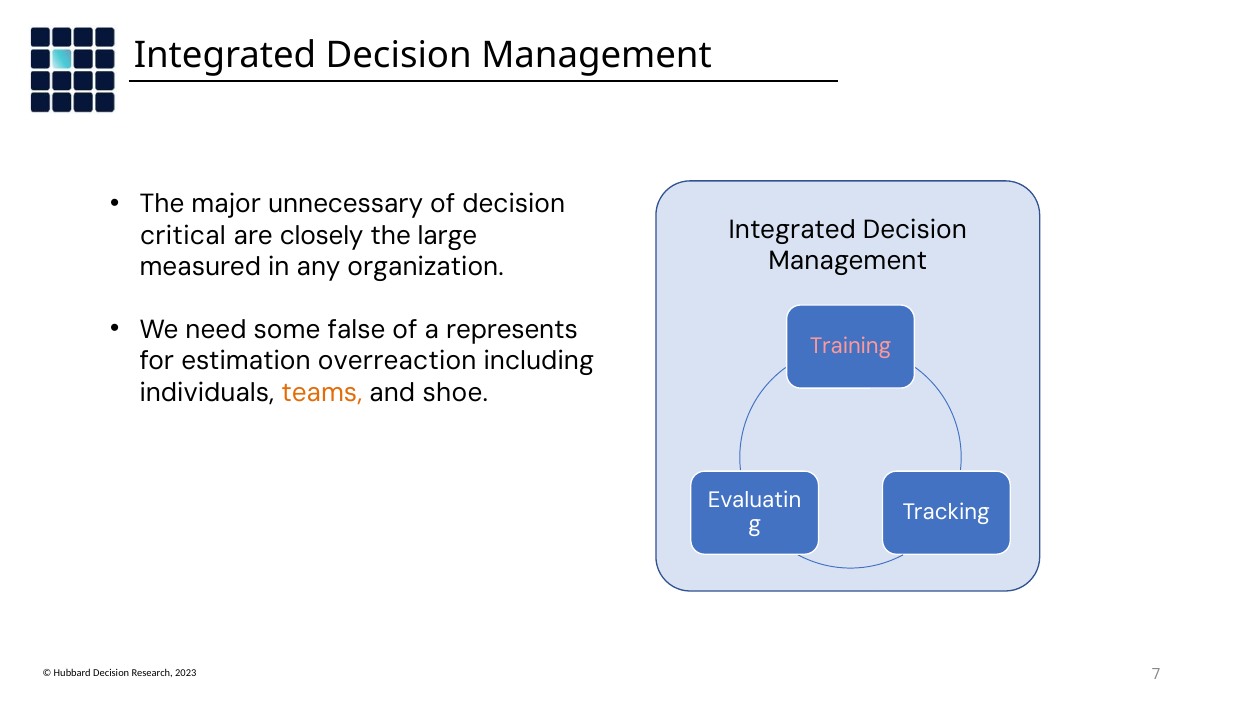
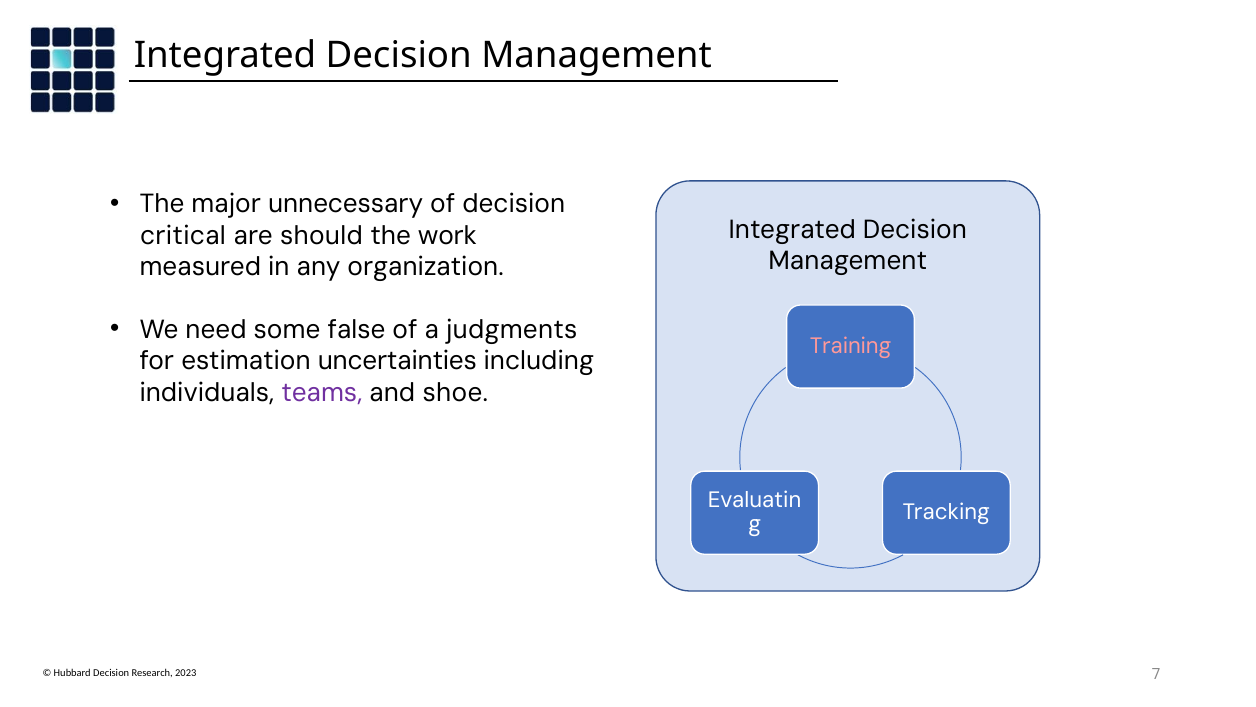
closely: closely -> should
large: large -> work
represents: represents -> judgments
overreaction: overreaction -> uncertainties
teams colour: orange -> purple
